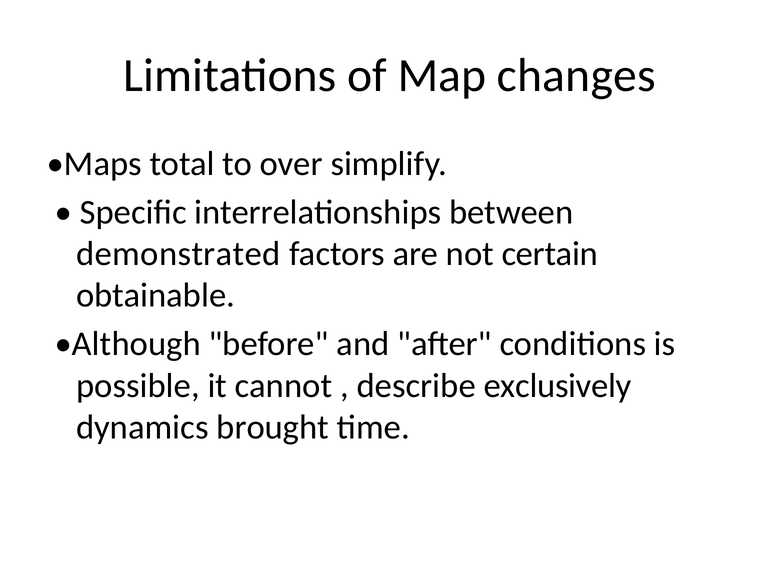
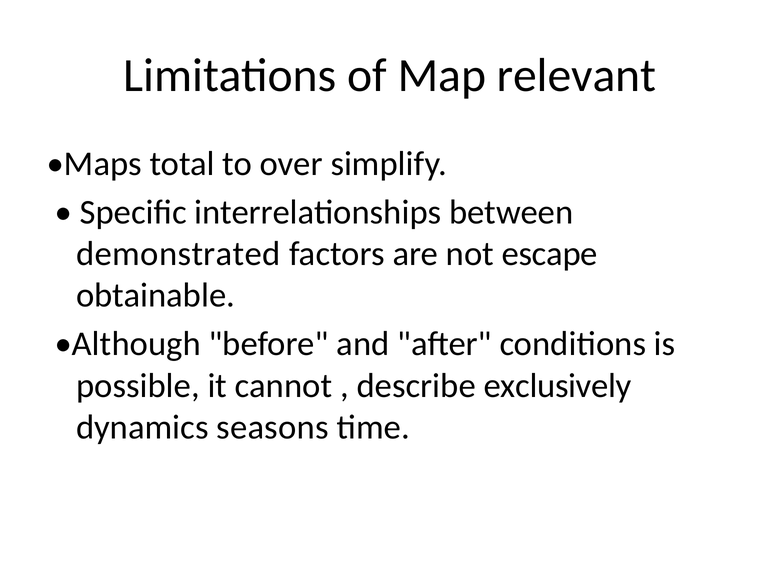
changes: changes -> relevant
certain: certain -> escape
brought: brought -> seasons
